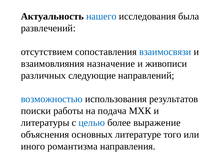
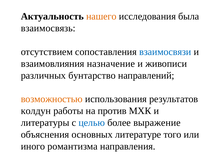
нашего colour: blue -> orange
развлечений: развлечений -> взаимосвязь
следующие: следующие -> бунтарство
возможностью colour: blue -> orange
поиски: поиски -> колдун
подача: подача -> против
